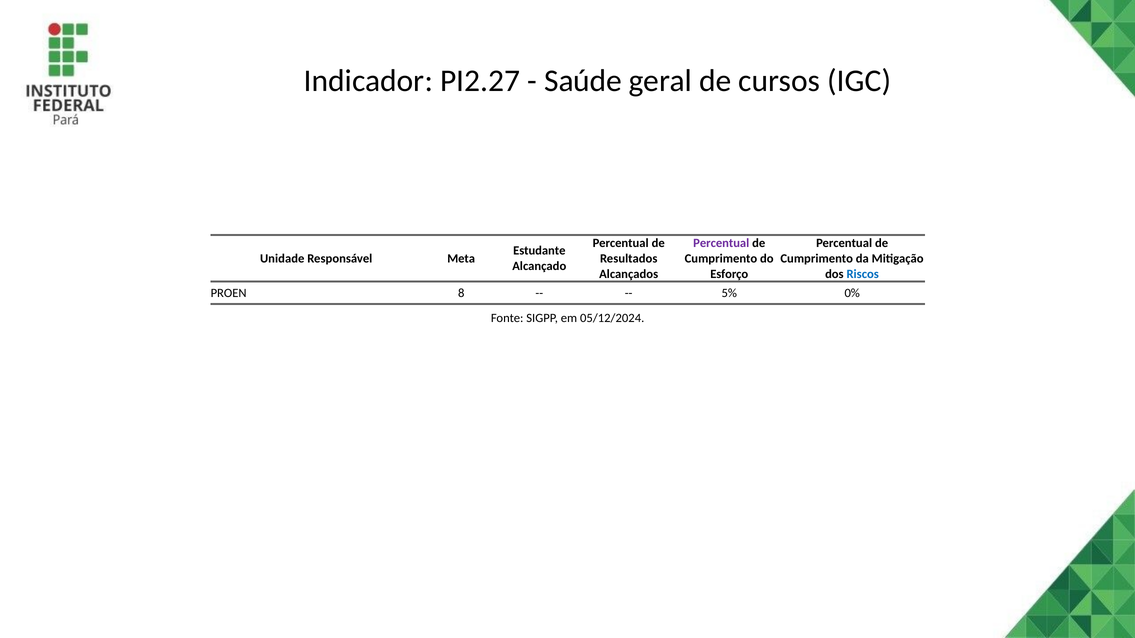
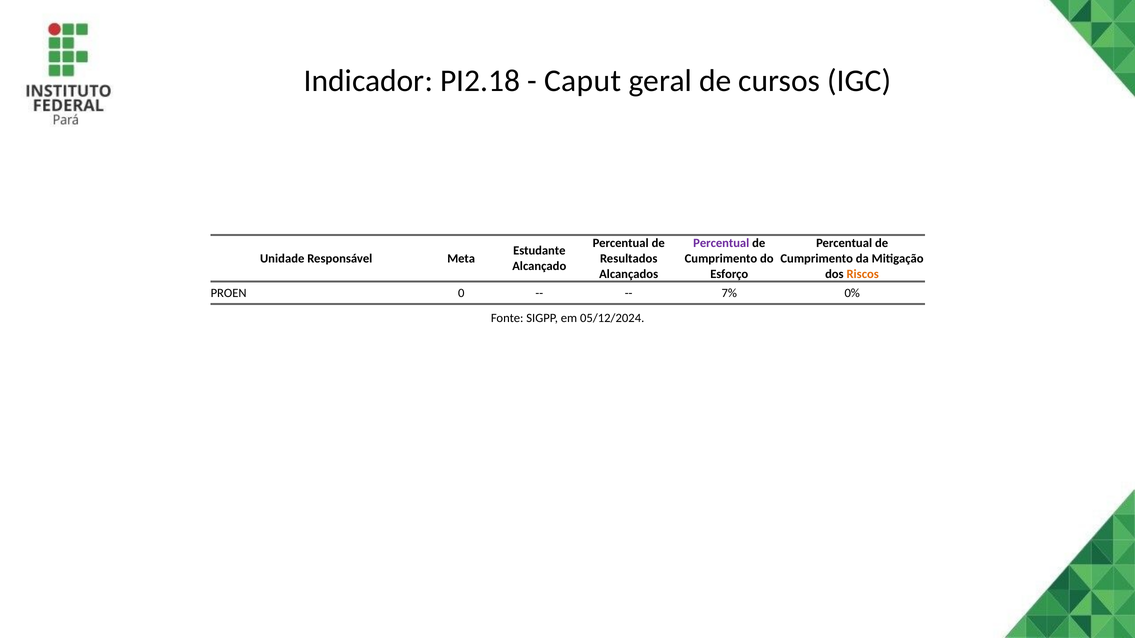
PI2.27: PI2.27 -> PI2.18
Saúde: Saúde -> Caput
Riscos colour: blue -> orange
8: 8 -> 0
5%: 5% -> 7%
